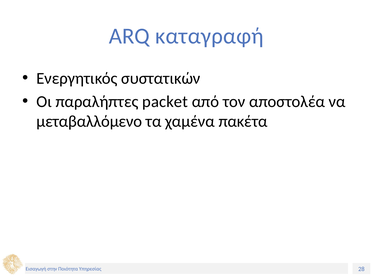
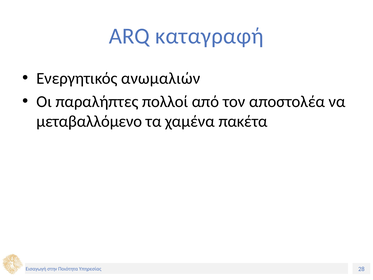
συστατικών: συστατικών -> ανωμαλιών
packet: packet -> πολλοί
